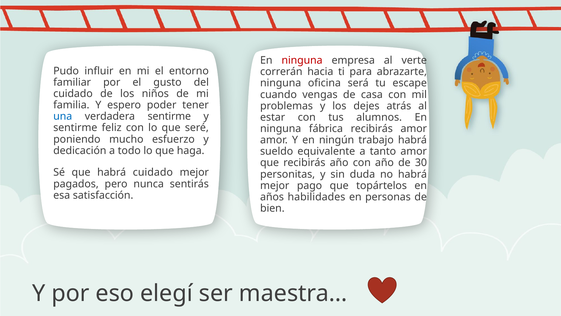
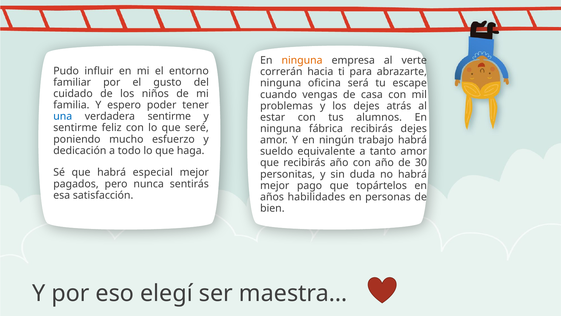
ninguna at (302, 60) colour: red -> orange
recibirás amor: amor -> dejes
habrá cuidado: cuidado -> especial
